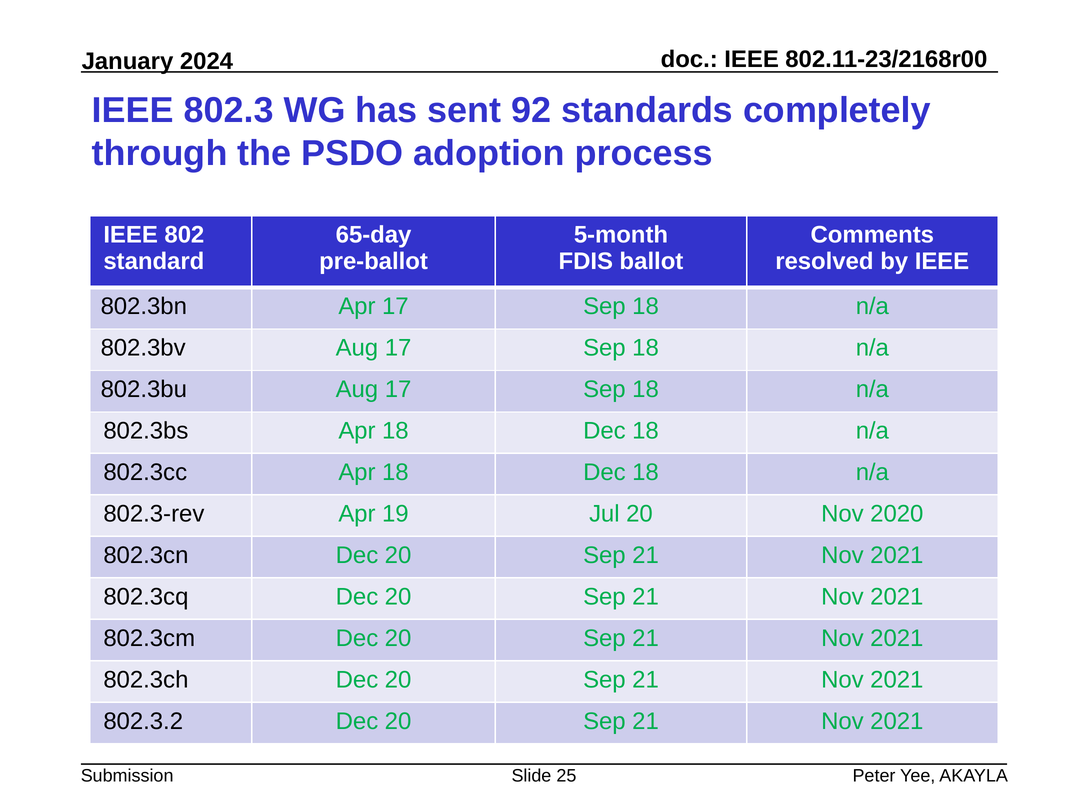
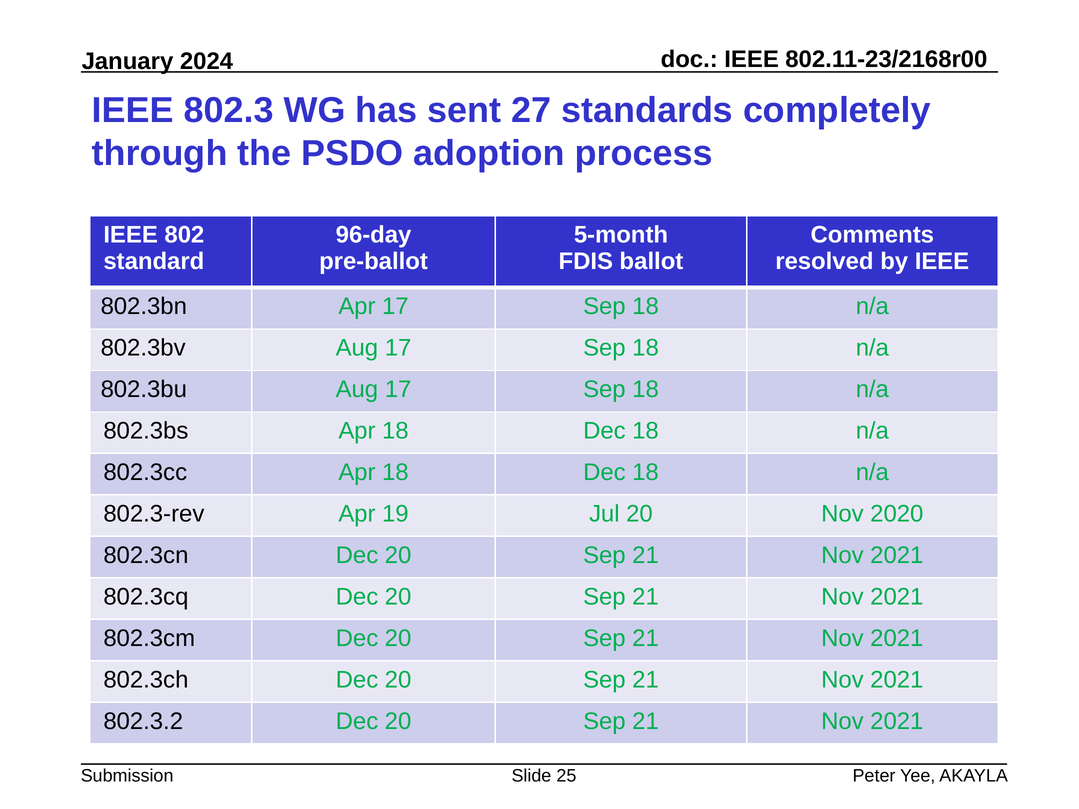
92: 92 -> 27
65-day: 65-day -> 96-day
